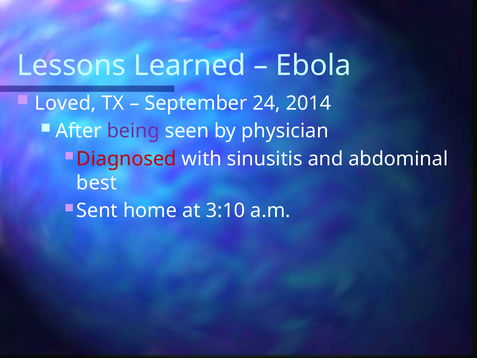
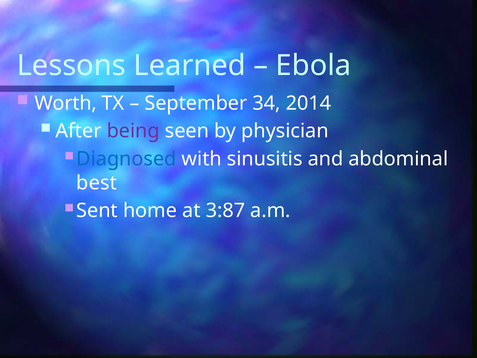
Loved: Loved -> Worth
24: 24 -> 34
Diagnosed colour: red -> blue
3:10: 3:10 -> 3:87
